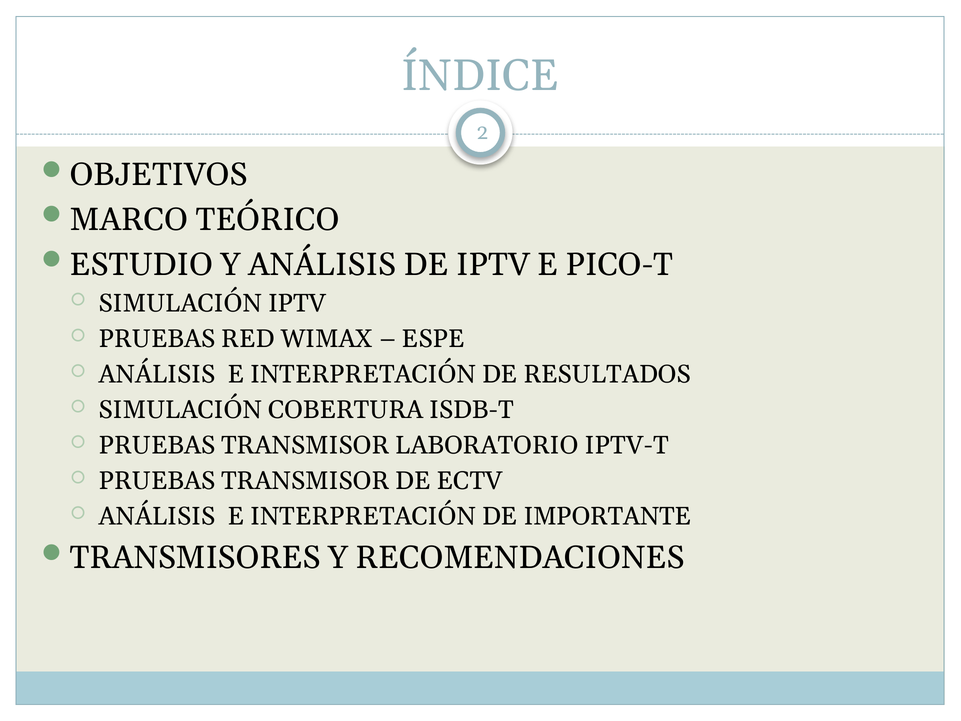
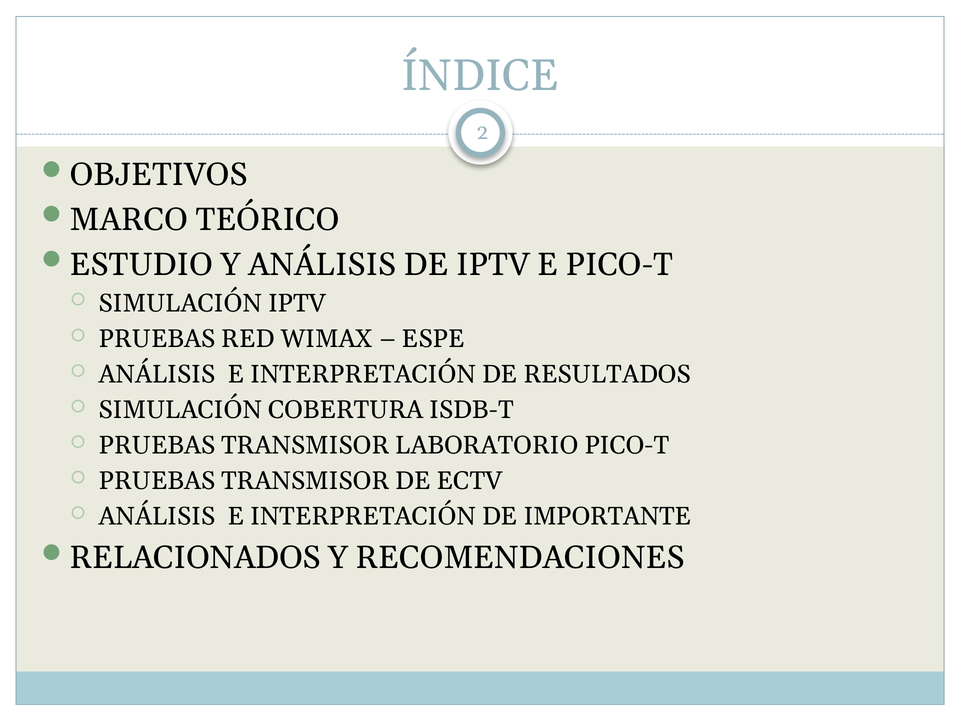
LABORATORIO IPTV-T: IPTV-T -> PICO-T
TRANSMISORES: TRANSMISORES -> RELACIONADOS
